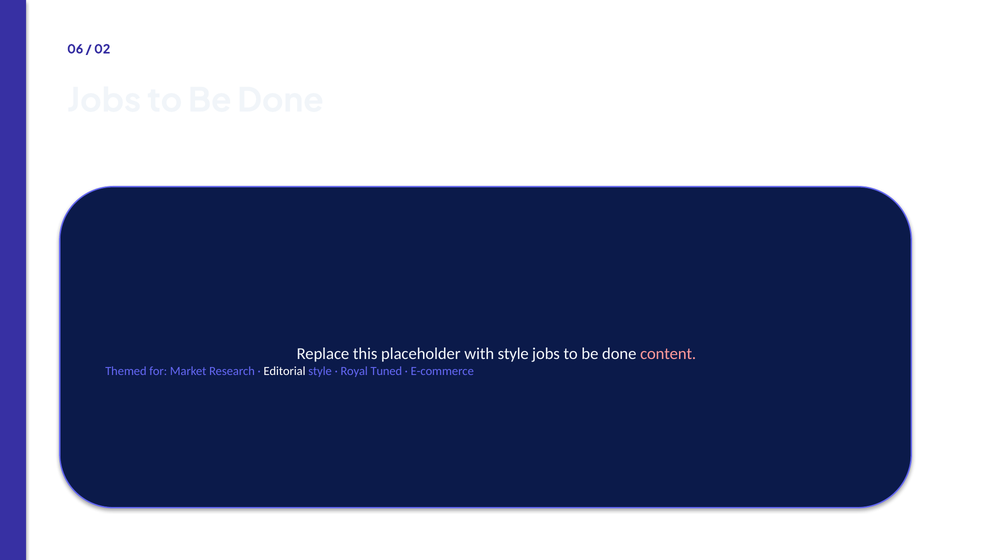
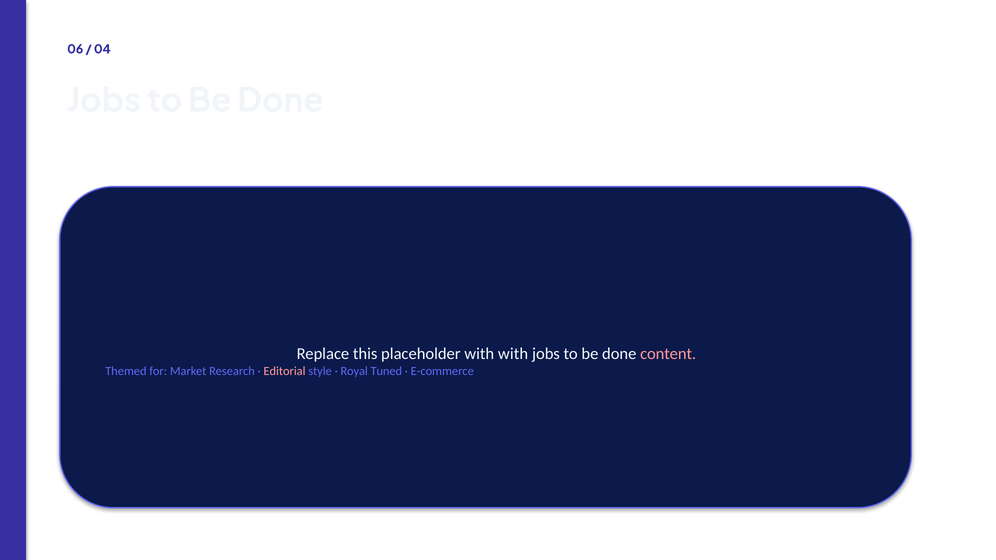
02: 02 -> 04
with style: style -> with
Editorial colour: white -> pink
